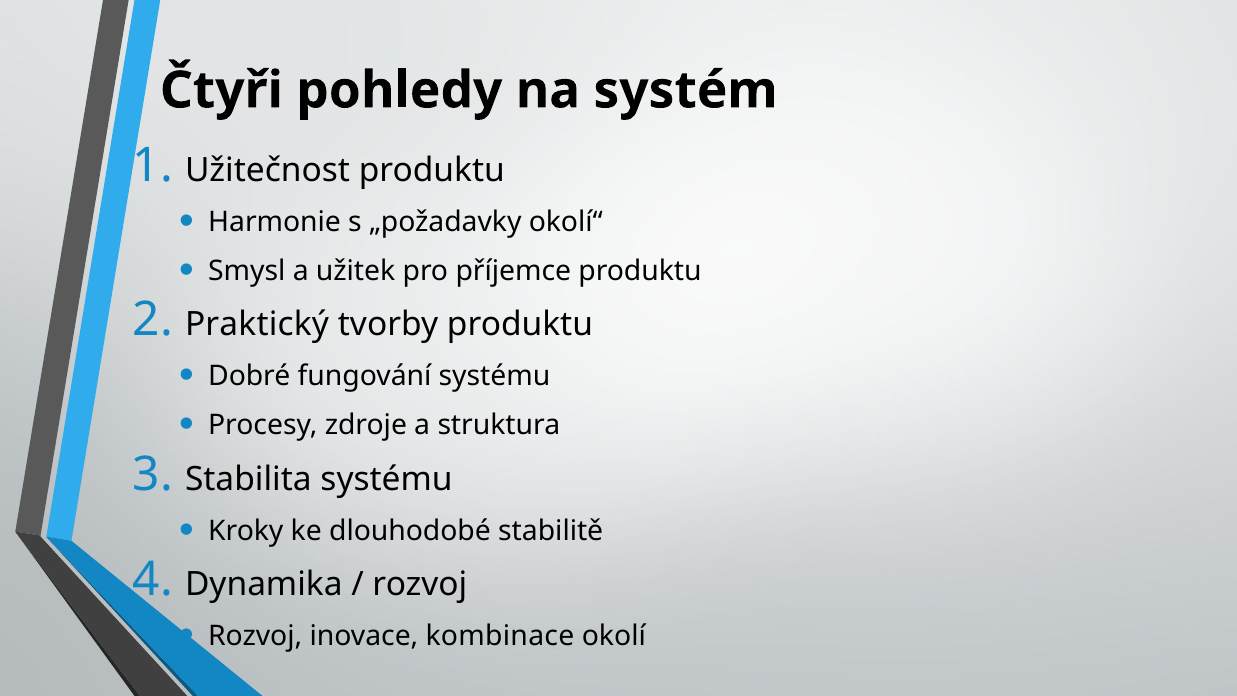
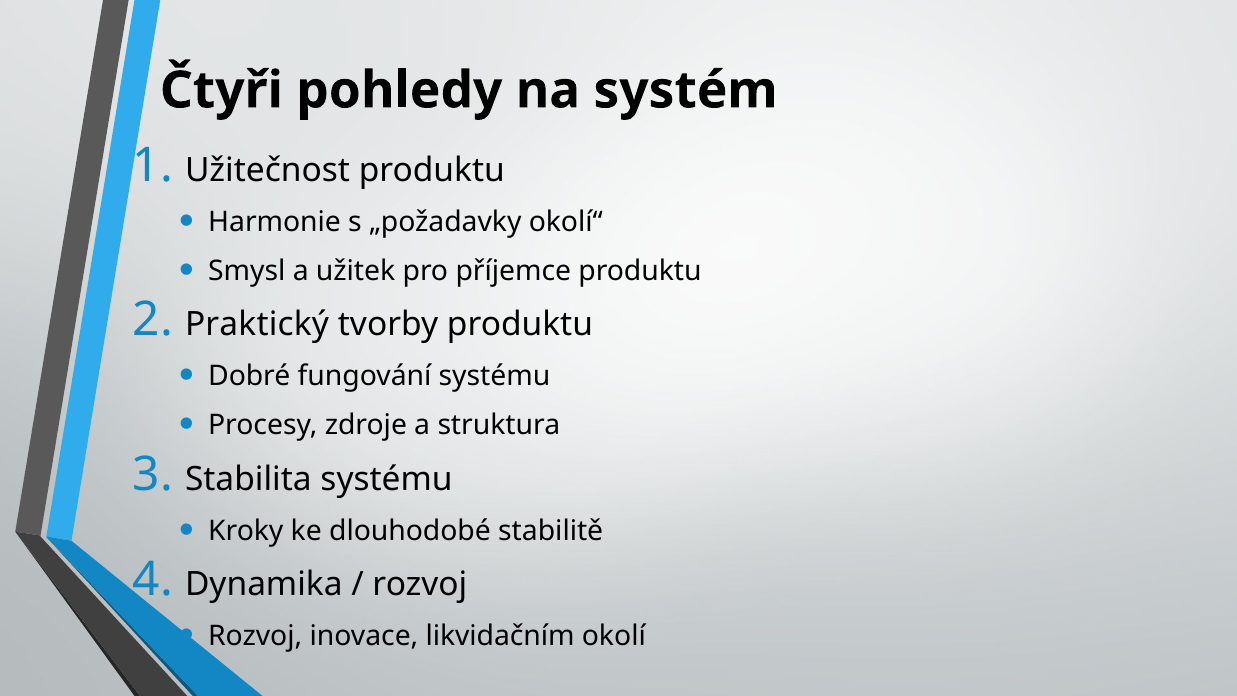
kombinace: kombinace -> likvidačním
